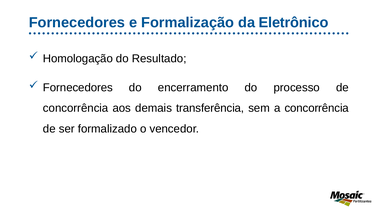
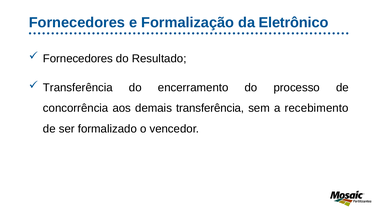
Homologação at (78, 58): Homologação -> Fornecedores
Fornecedores at (78, 87): Fornecedores -> Transferência
a concorrência: concorrência -> recebimento
